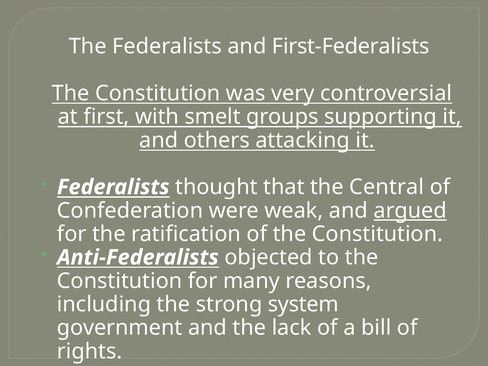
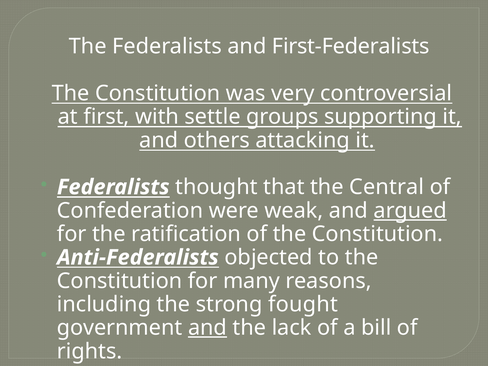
smelt: smelt -> settle
system: system -> fought
and at (207, 328) underline: none -> present
